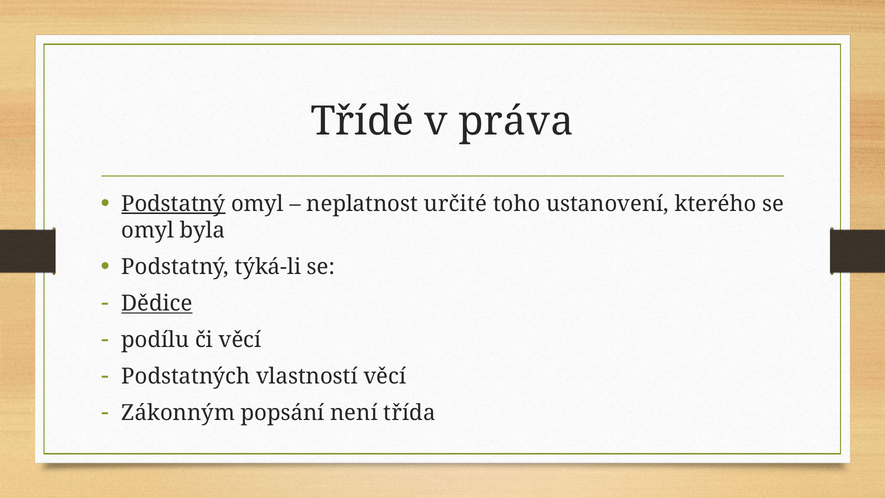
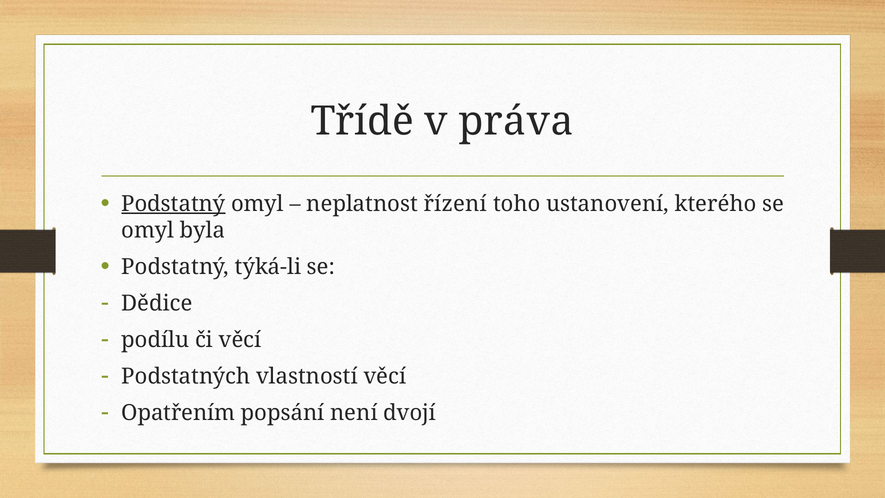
určité: určité -> řízení
Dědice underline: present -> none
Zákonným: Zákonným -> Opatřením
třída: třída -> dvojí
